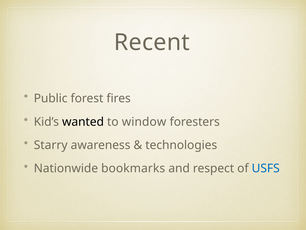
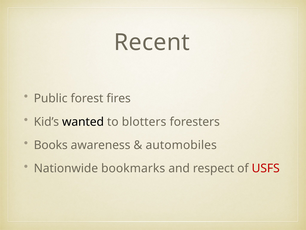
window: window -> blotters
Starry: Starry -> Books
technologies: technologies -> automobiles
USFS colour: blue -> red
